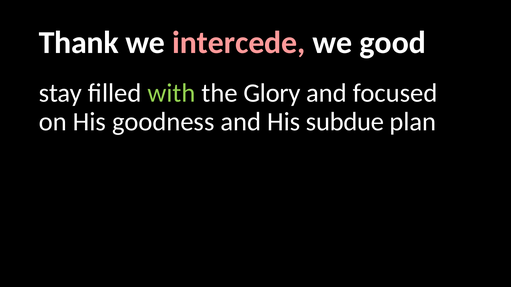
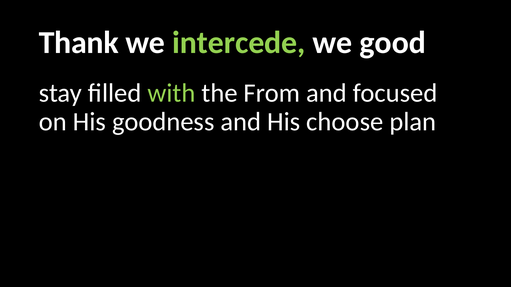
intercede colour: pink -> light green
Glory: Glory -> From
subdue: subdue -> choose
